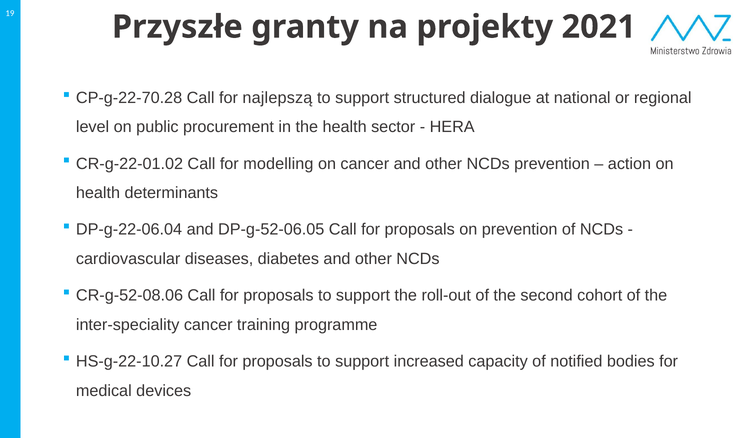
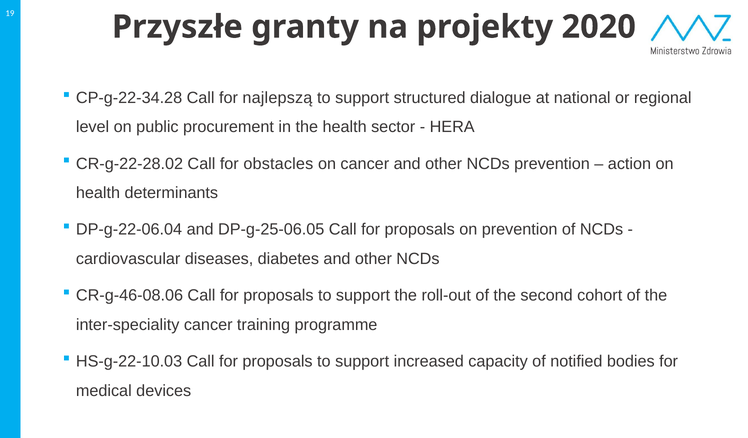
2021: 2021 -> 2020
CP-g-22-70.28: CP-g-22-70.28 -> CP-g-22-34.28
CR-g-22-01.02: CR-g-22-01.02 -> CR-g-22-28.02
modelling: modelling -> obstacles
DP-g-52-06.05: DP-g-52-06.05 -> DP-g-25-06.05
CR-g-52-08.06: CR-g-52-08.06 -> CR-g-46-08.06
HS-g-22-10.27: HS-g-22-10.27 -> HS-g-22-10.03
